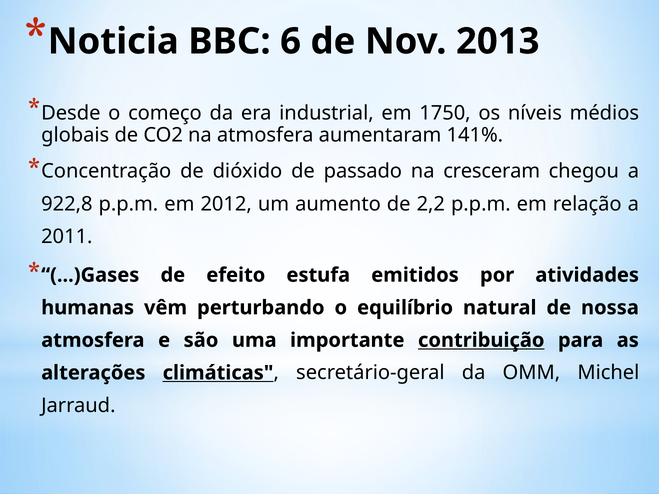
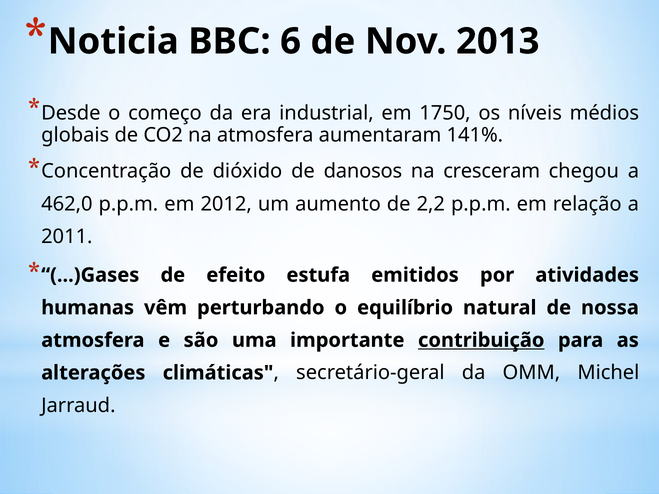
passado: passado -> danosos
922,8: 922,8 -> 462,0
climáticas underline: present -> none
